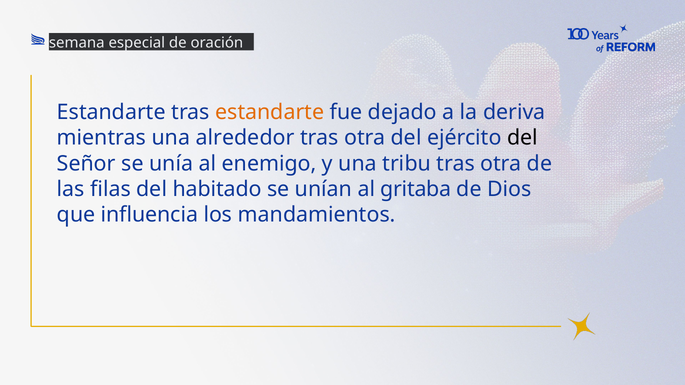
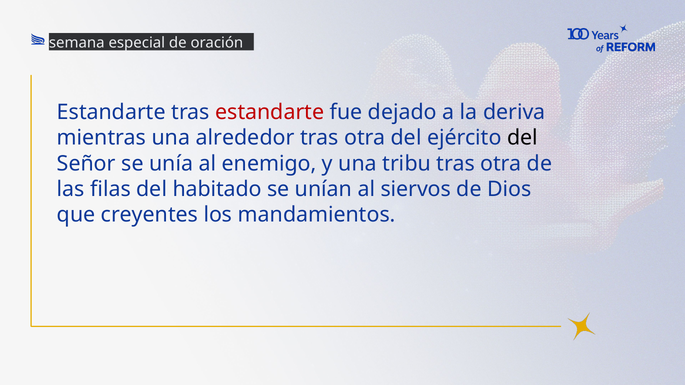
estandarte at (270, 112) colour: orange -> red
gritaba: gritaba -> siervos
influencia: influencia -> creyentes
